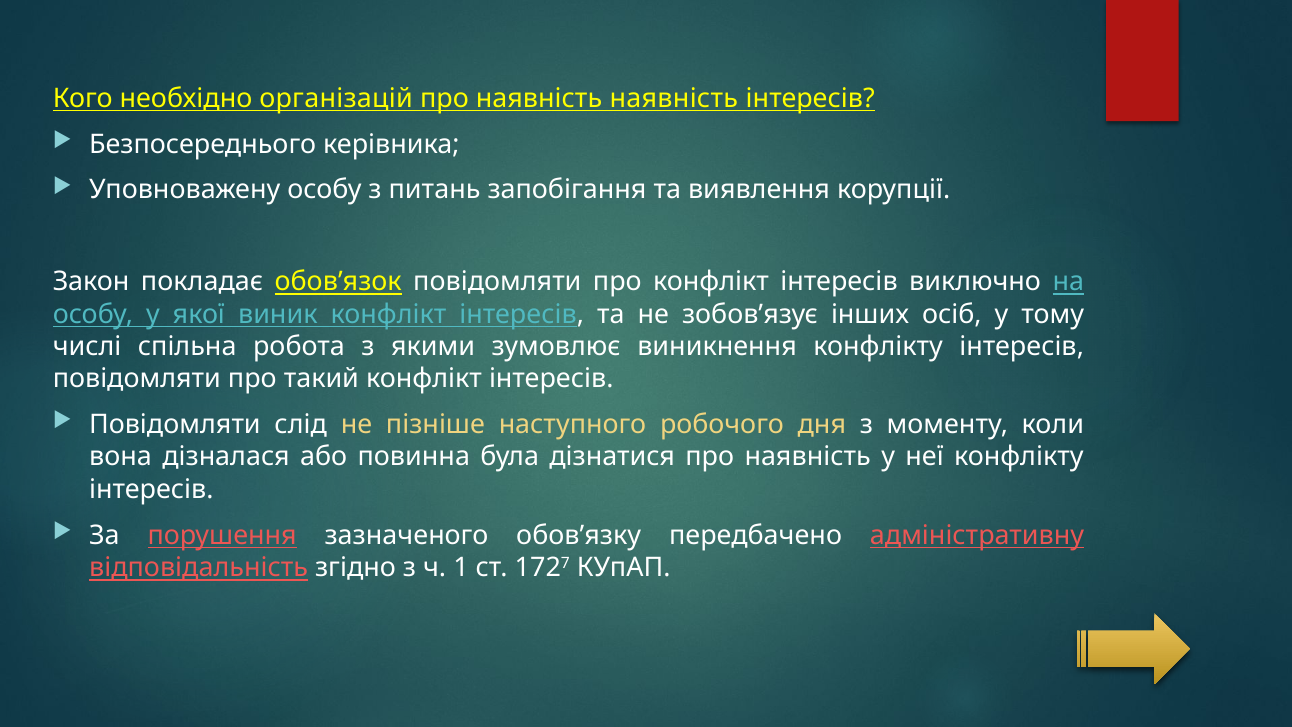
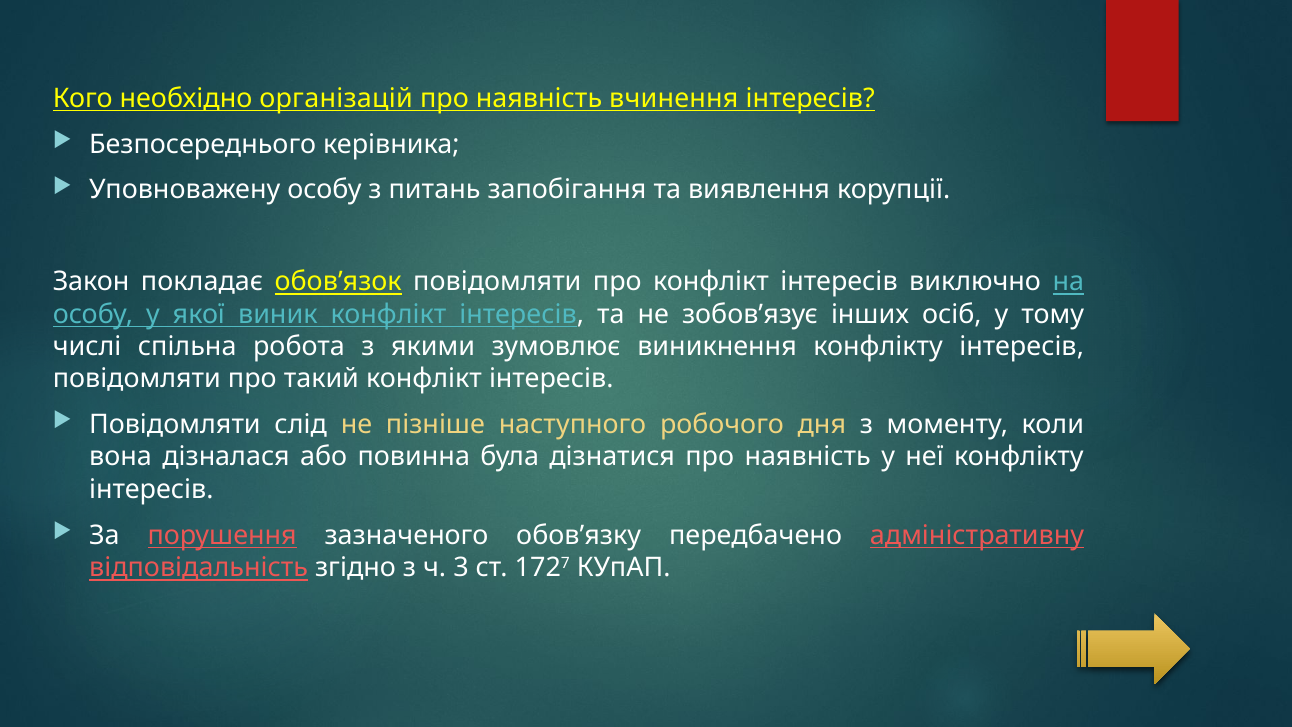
наявність наявність: наявність -> вчинення
1: 1 -> 3
